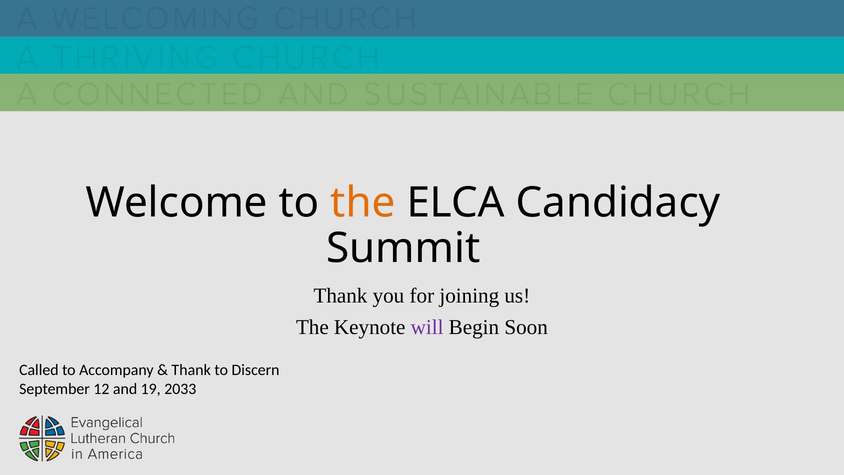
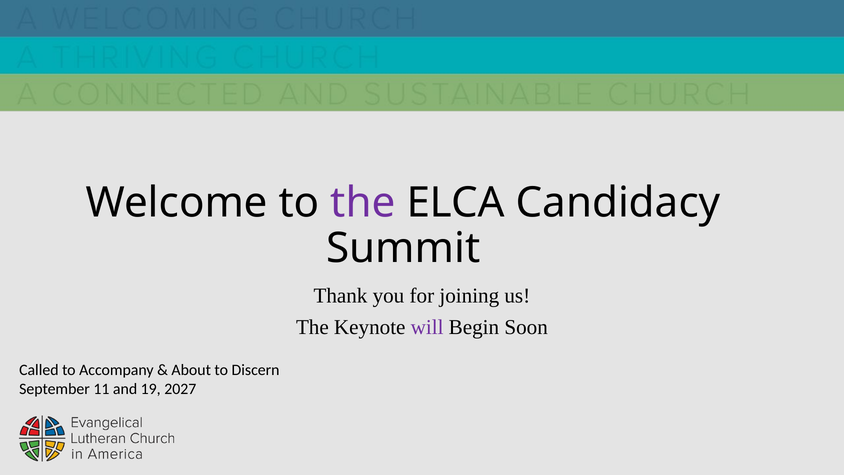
the at (363, 203) colour: orange -> purple
Thank at (191, 370): Thank -> About
12: 12 -> 11
2033: 2033 -> 2027
